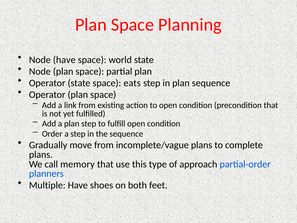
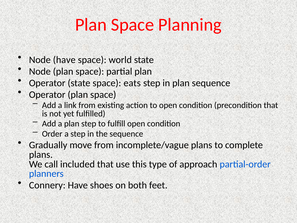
memory: memory -> included
Multiple: Multiple -> Connery
